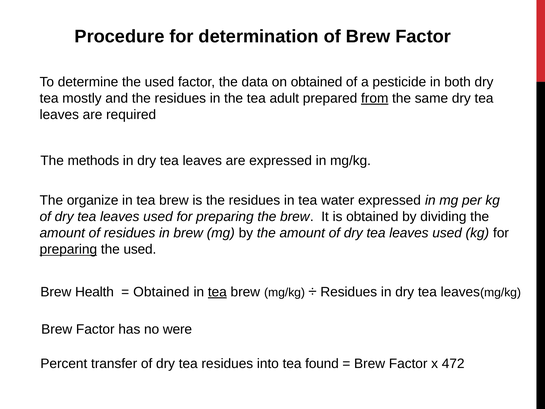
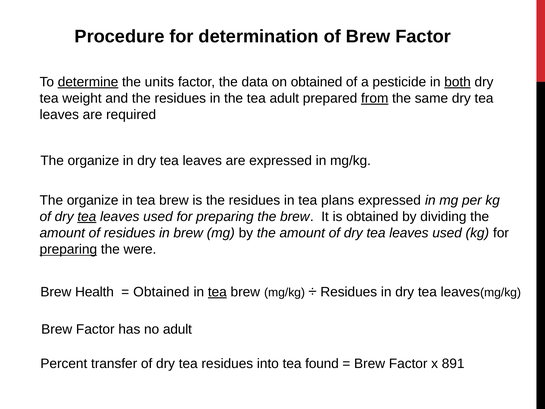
determine underline: none -> present
used at (159, 82): used -> units
both underline: none -> present
mostly: mostly -> weight
methods at (93, 161): methods -> organize
water: water -> plans
tea at (87, 217) underline: none -> present
used at (140, 249): used -> were
no were: were -> adult
472: 472 -> 891
